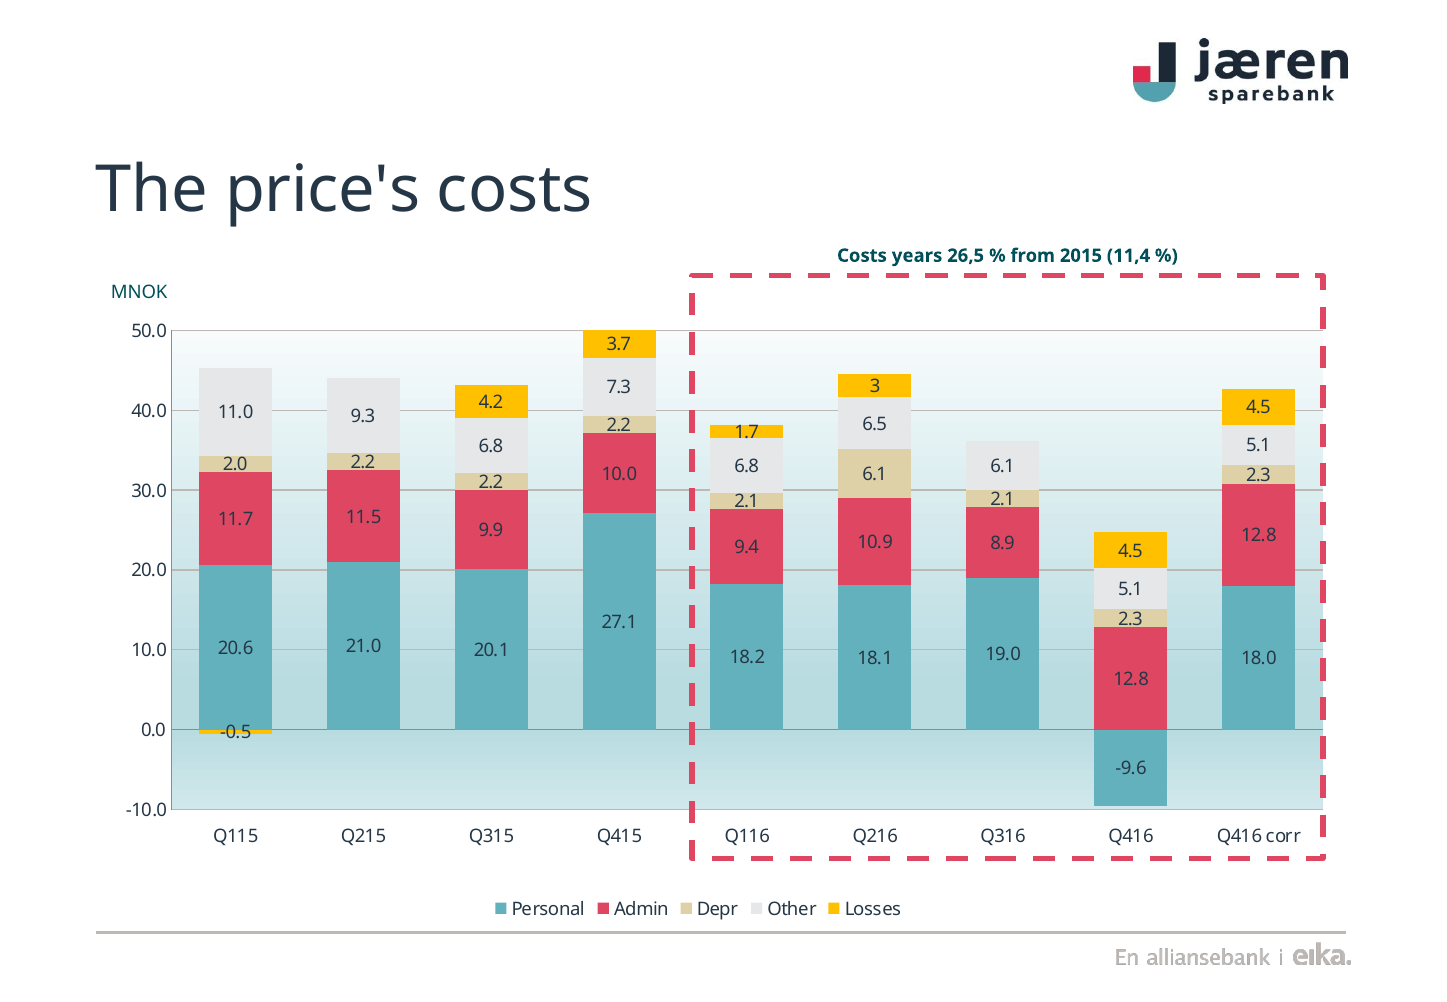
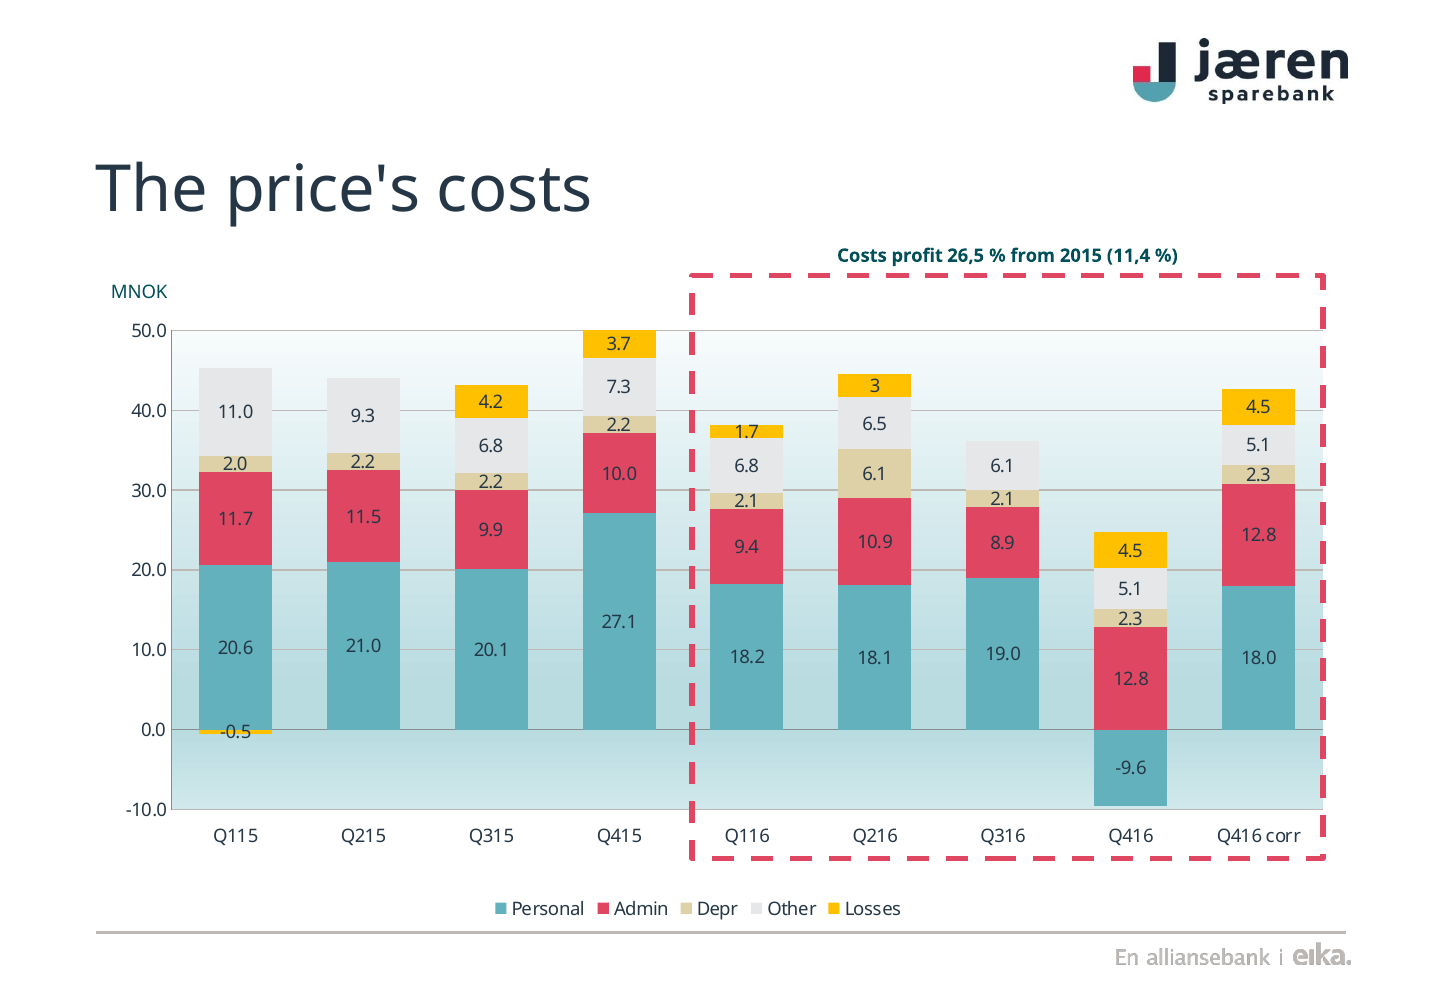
years: years -> profit
